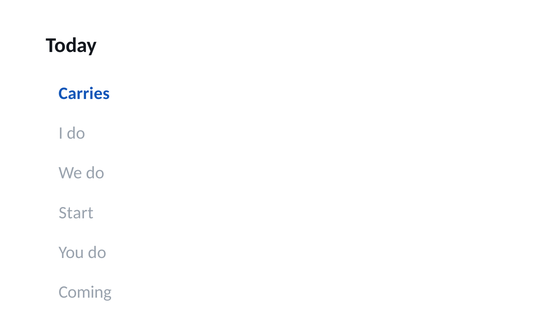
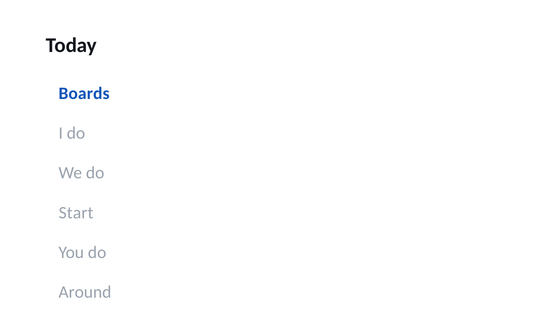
Carries: Carries -> Boards
Coming: Coming -> Around
